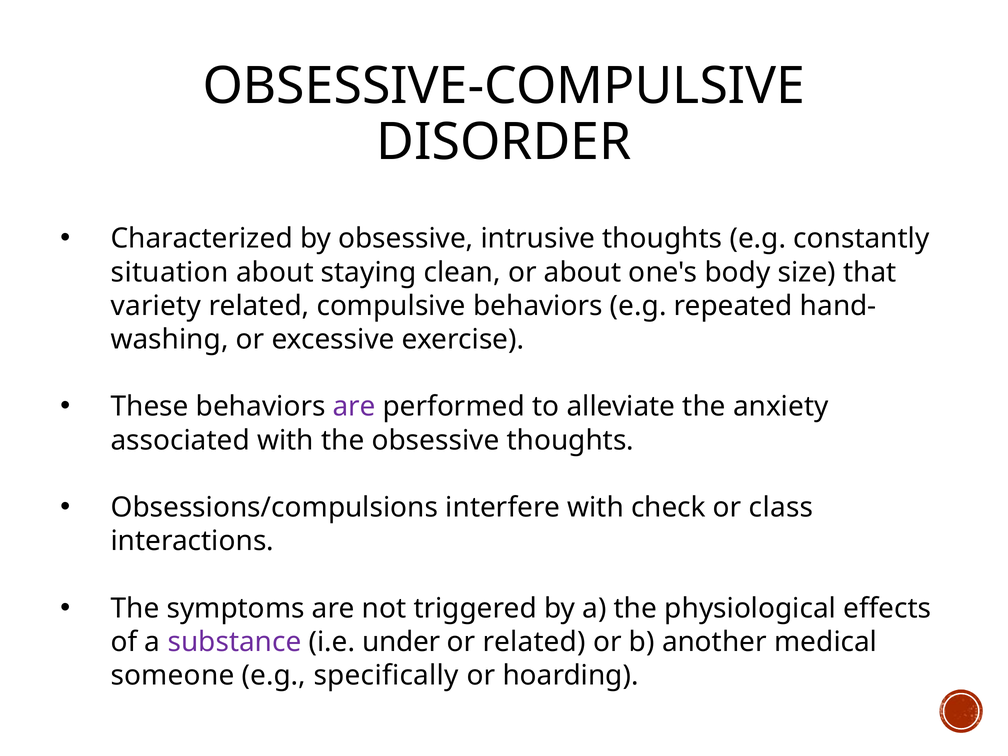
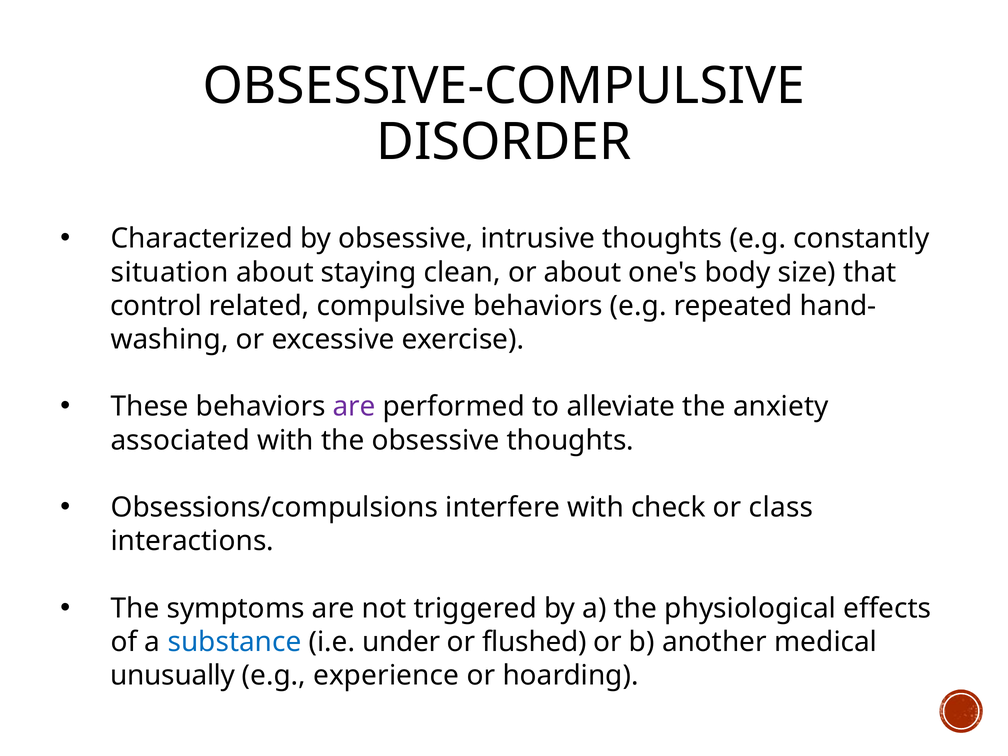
variety: variety -> control
substance colour: purple -> blue
or related: related -> flushed
someone: someone -> unusually
specifically: specifically -> experience
